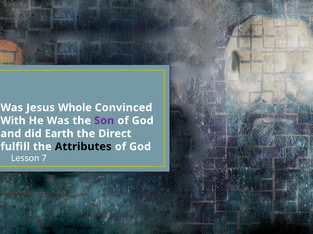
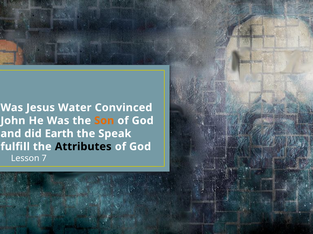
Whole: Whole -> Water
With: With -> John
Son colour: purple -> orange
Direct: Direct -> Speak
